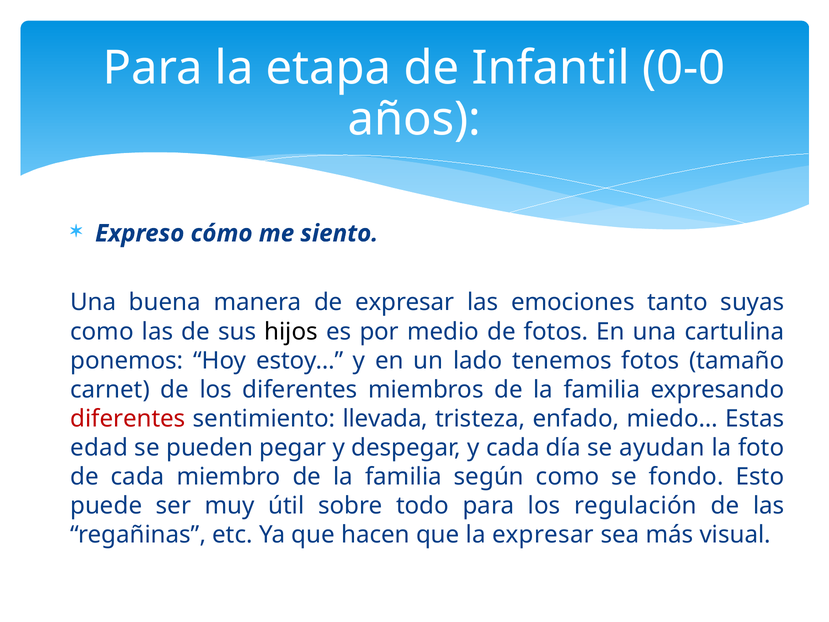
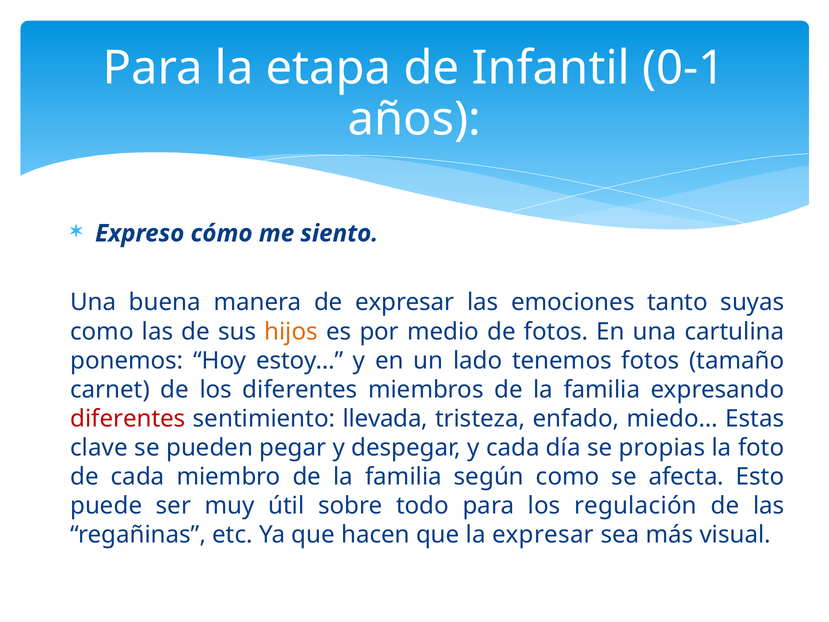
0-0: 0-0 -> 0-1
hijos colour: black -> orange
edad: edad -> clave
ayudan: ayudan -> propias
fondo: fondo -> afecta
